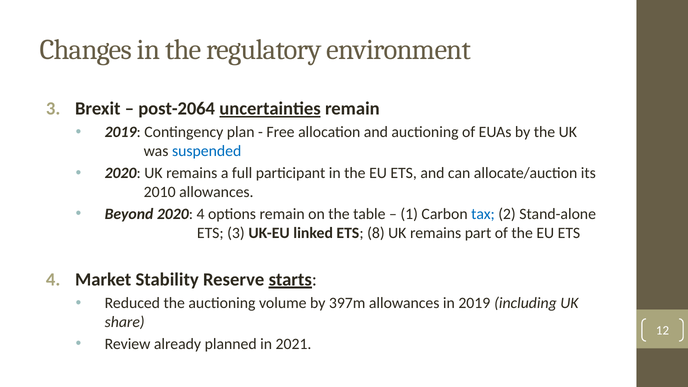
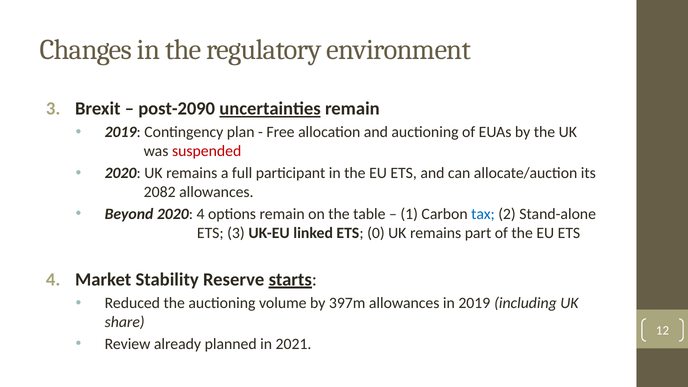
post-2064: post-2064 -> post-2090
suspended colour: blue -> red
2010: 2010 -> 2082
8: 8 -> 0
